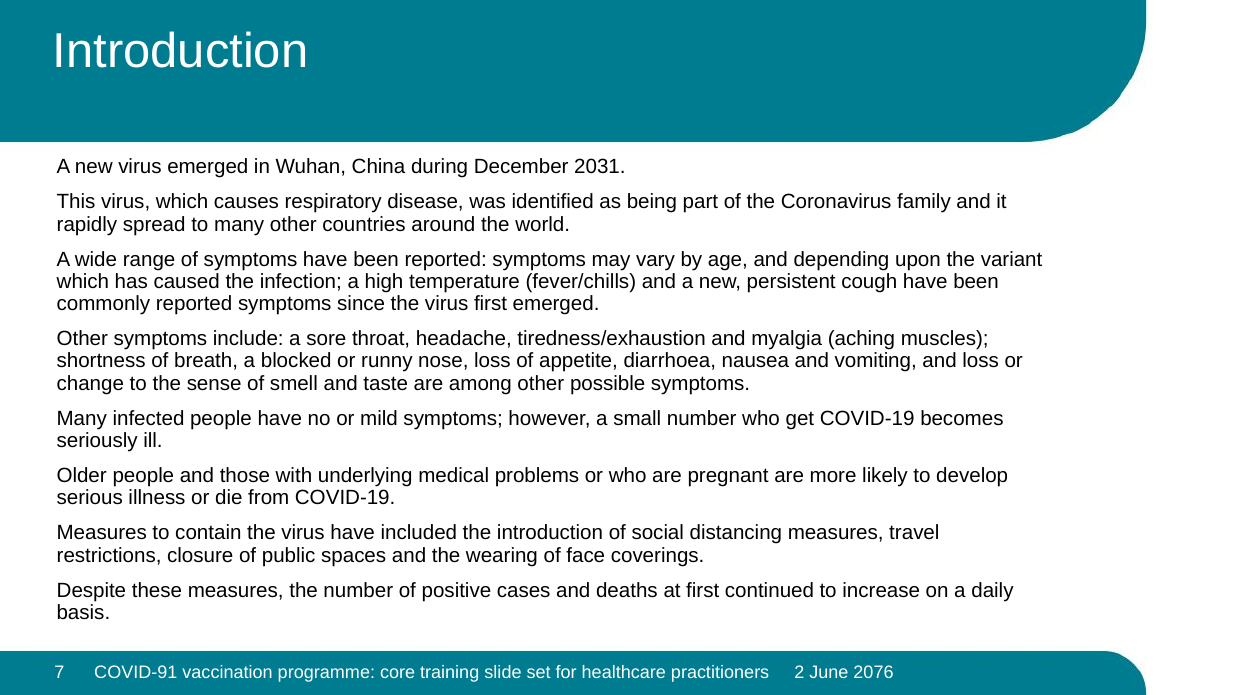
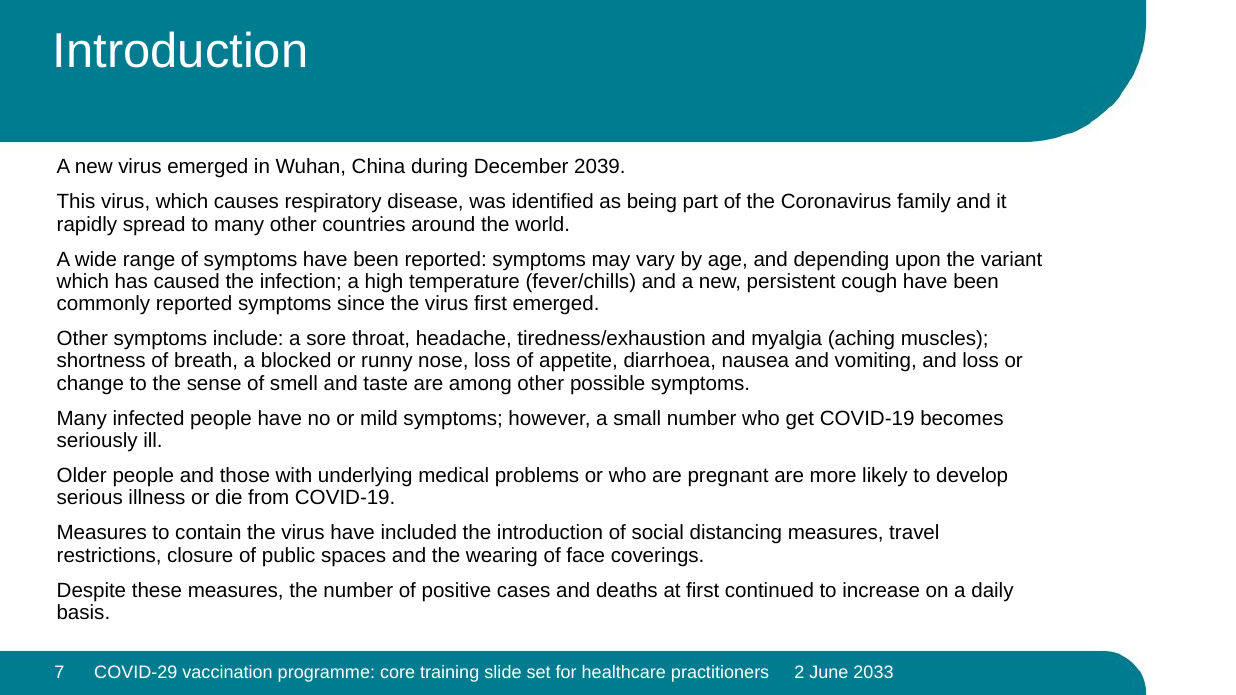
2031: 2031 -> 2039
COVID-91: COVID-91 -> COVID-29
2076: 2076 -> 2033
